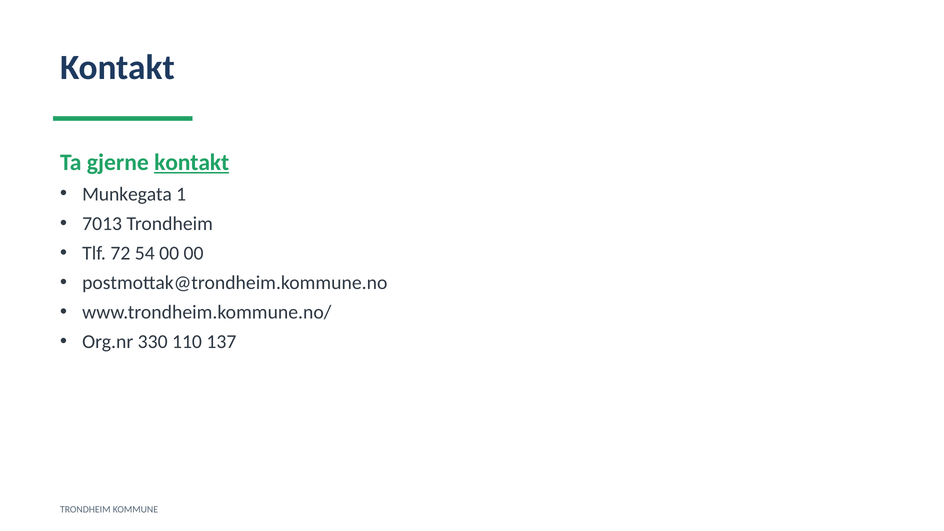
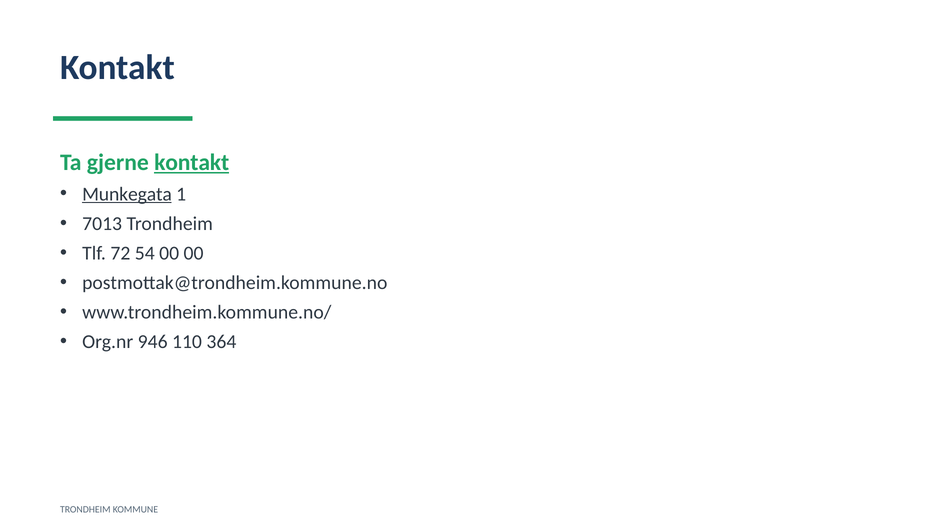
Munkegata underline: none -> present
330: 330 -> 946
137: 137 -> 364
